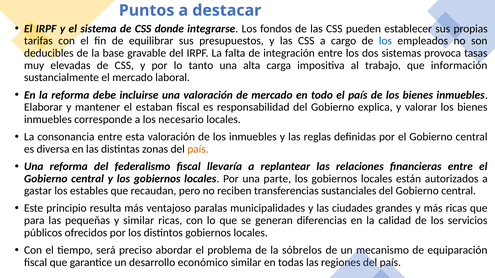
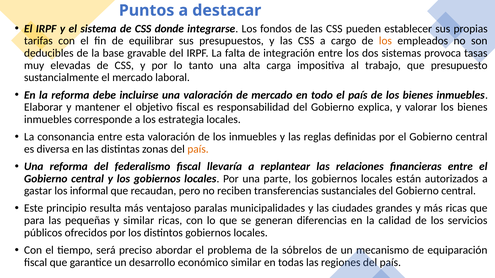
los at (385, 41) colour: blue -> orange
información: información -> presupuesto
estaban: estaban -> objetivo
necesario: necesario -> estrategia
estables: estables -> informal
